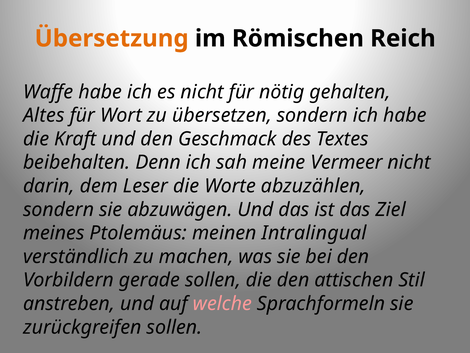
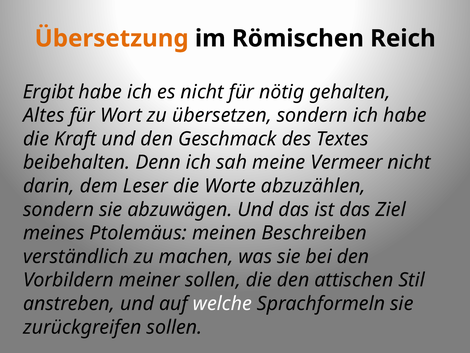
Waffe: Waffe -> Ergibt
Intralingual: Intralingual -> Beschreiben
gerade: gerade -> meiner
welche colour: pink -> white
